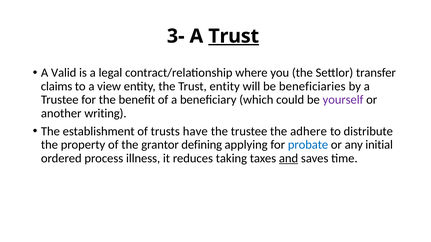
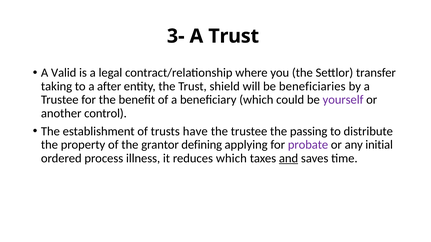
Trust at (234, 36) underline: present -> none
claims: claims -> taking
view: view -> after
Trust entity: entity -> shield
writing: writing -> control
adhere: adhere -> passing
probate colour: blue -> purple
reduces taking: taking -> which
